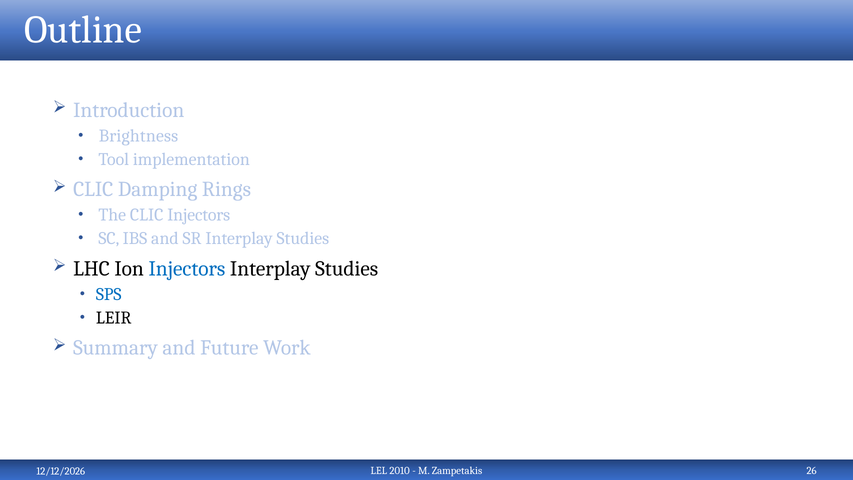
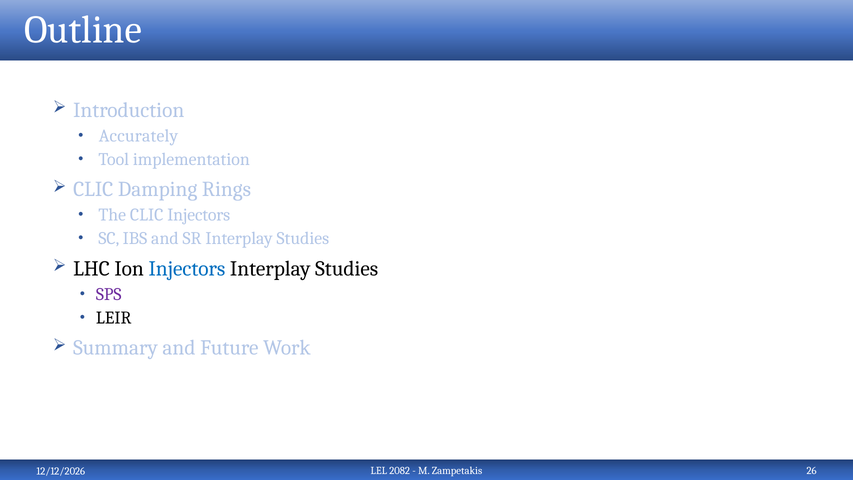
Brightness: Brightness -> Accurately
SPS colour: blue -> purple
2010: 2010 -> 2082
